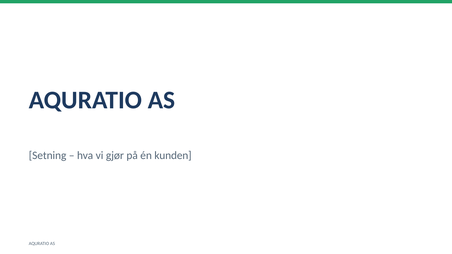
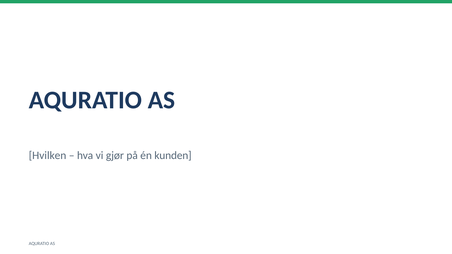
Setning: Setning -> Hvilken
